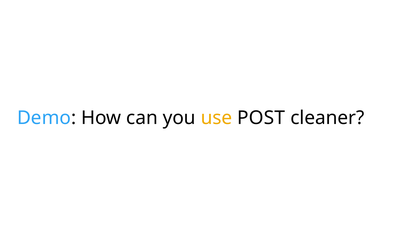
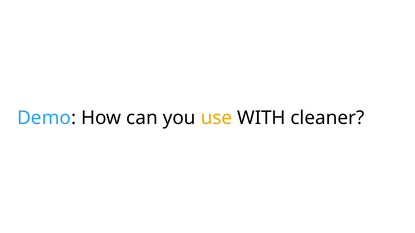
POST: POST -> WITH
